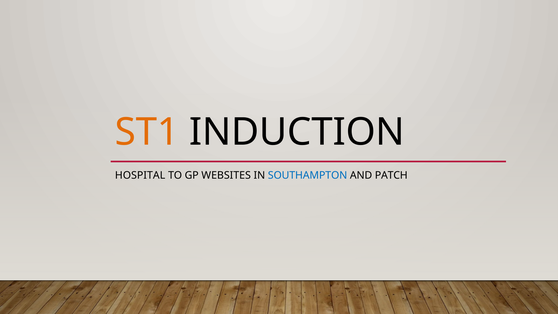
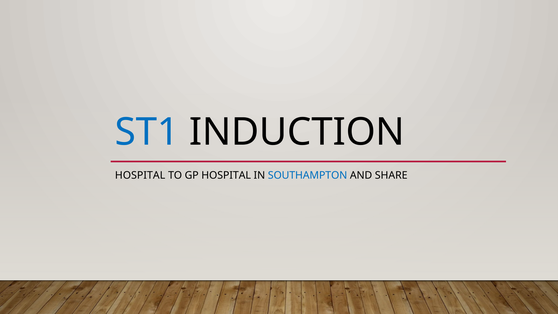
ST1 colour: orange -> blue
GP WEBSITES: WEBSITES -> HOSPITAL
PATCH: PATCH -> SHARE
